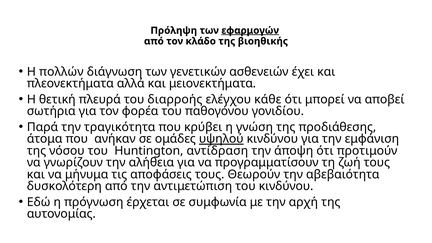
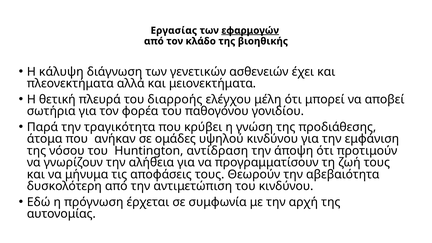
Πρόληψη: Πρόληψη -> Εργασίας
πολλών: πολλών -> κάλυψη
κάθε: κάθε -> μέλη
υψηλού underline: present -> none
